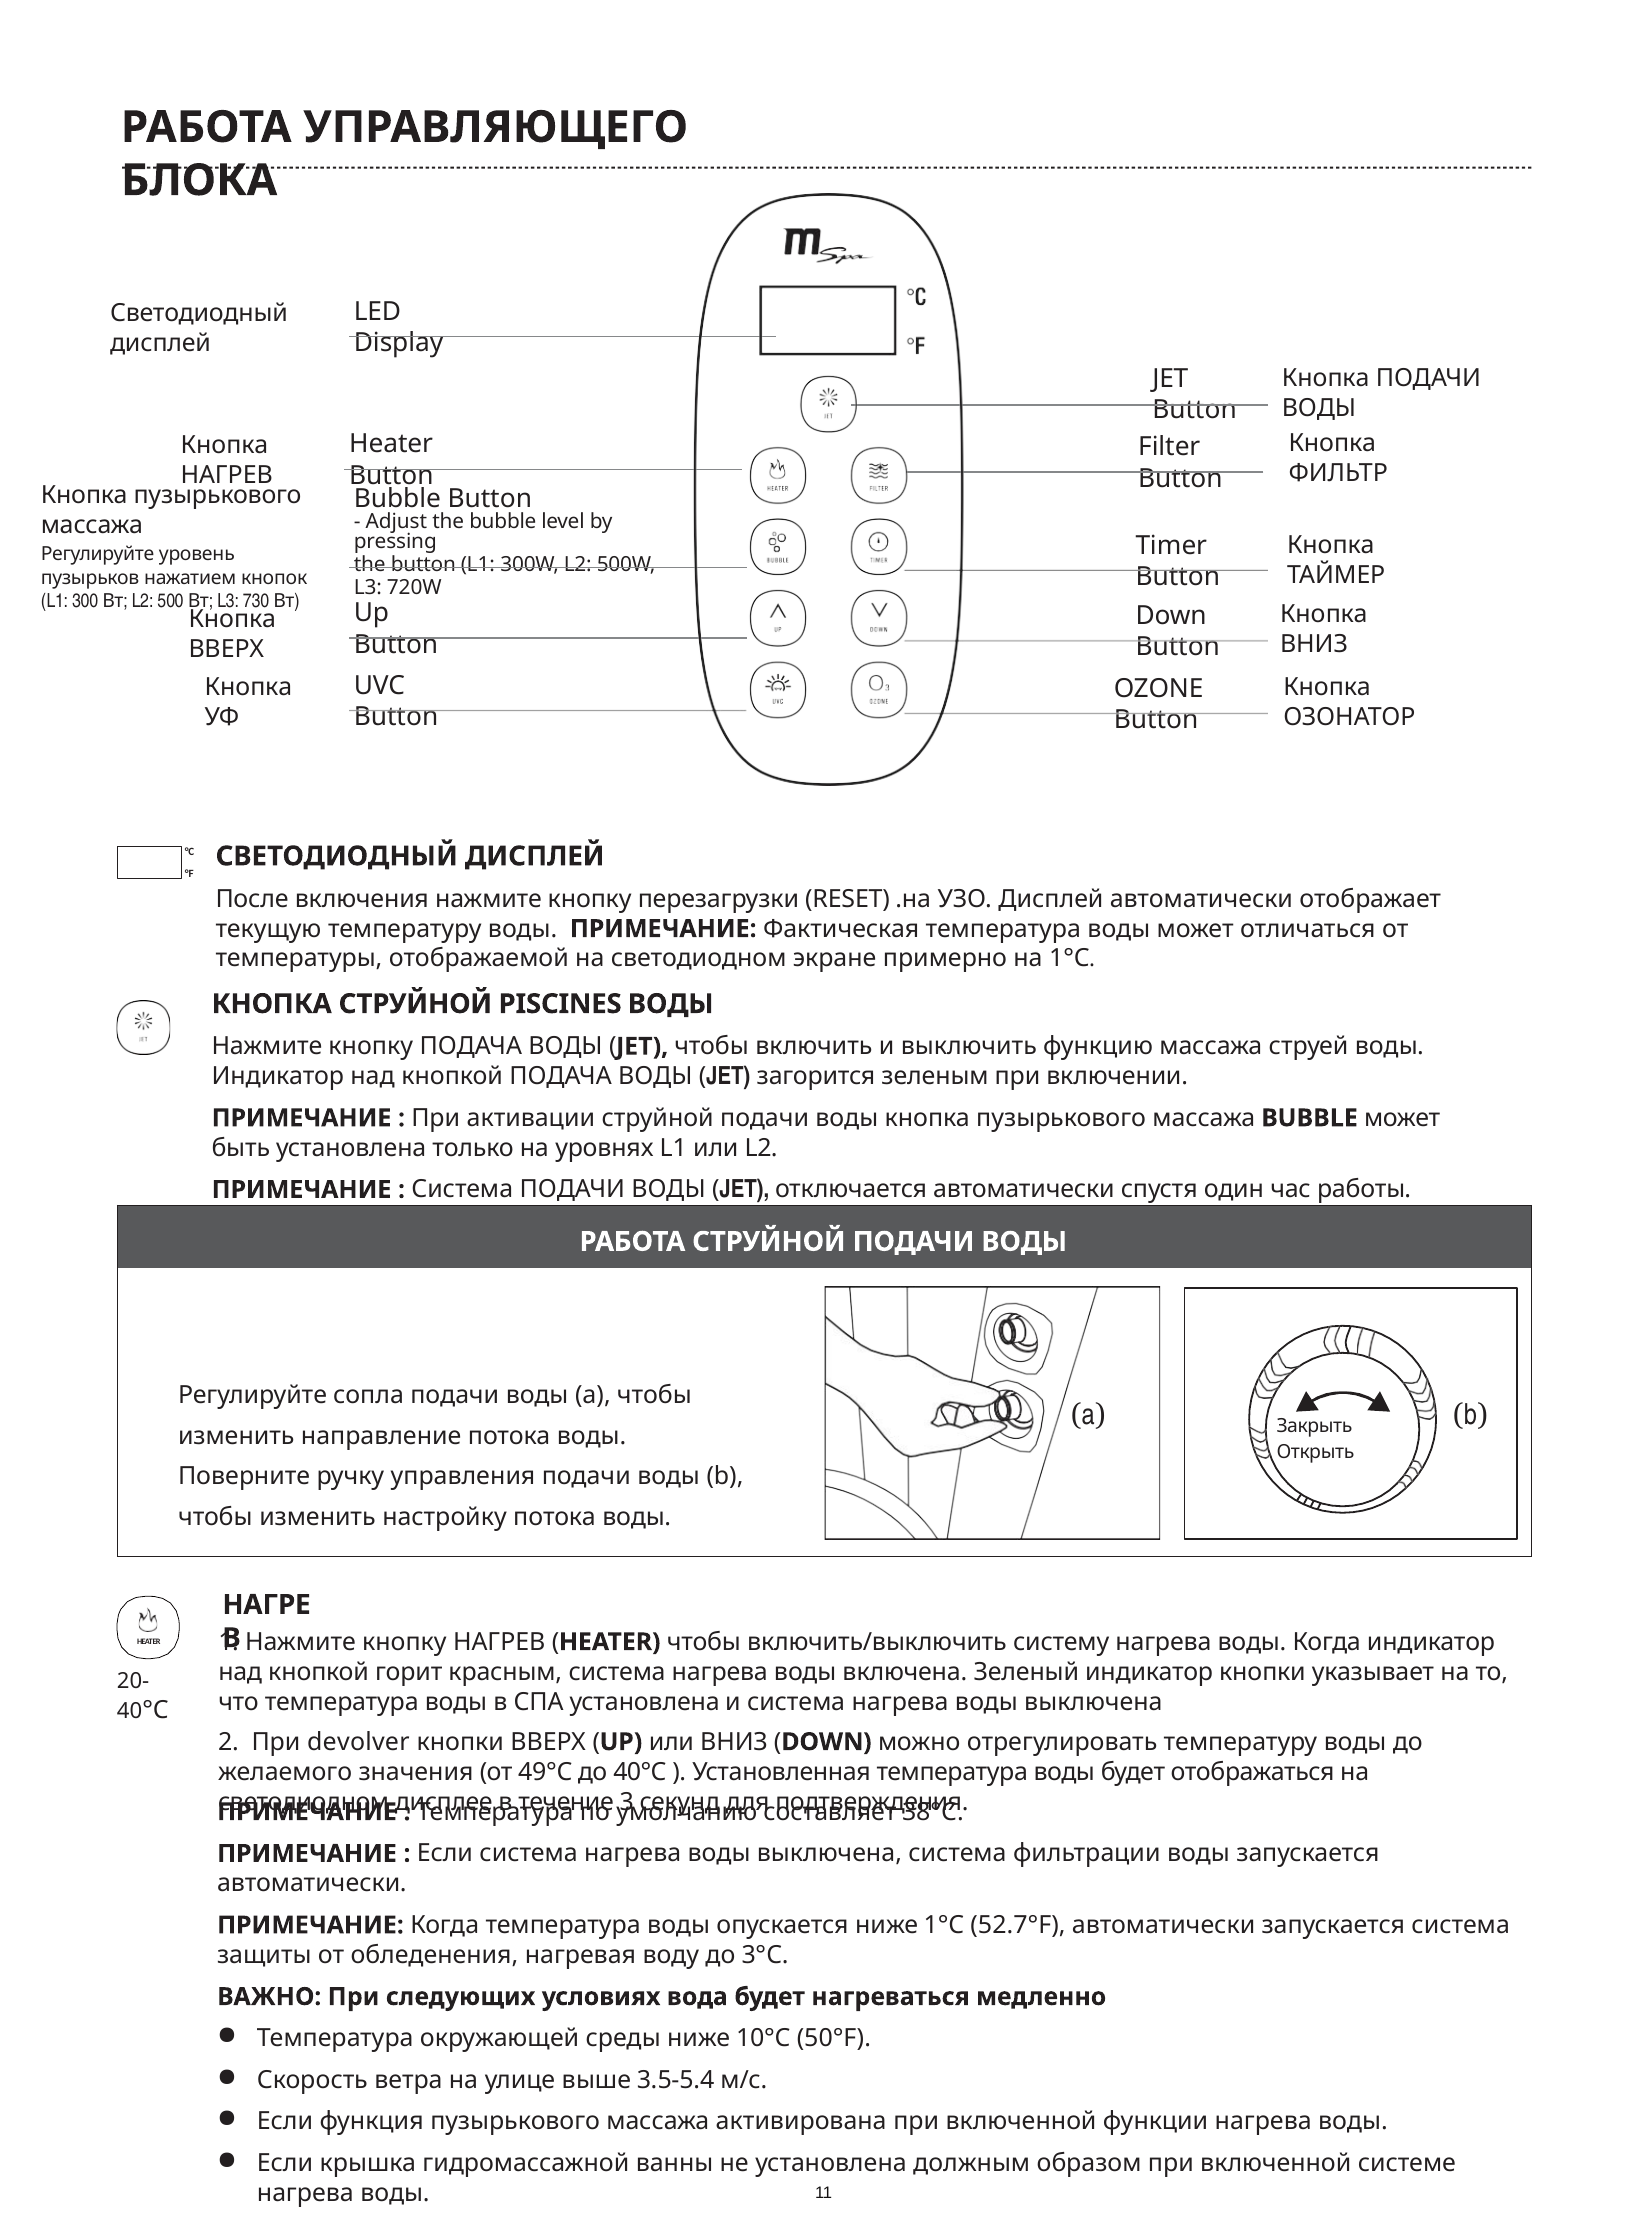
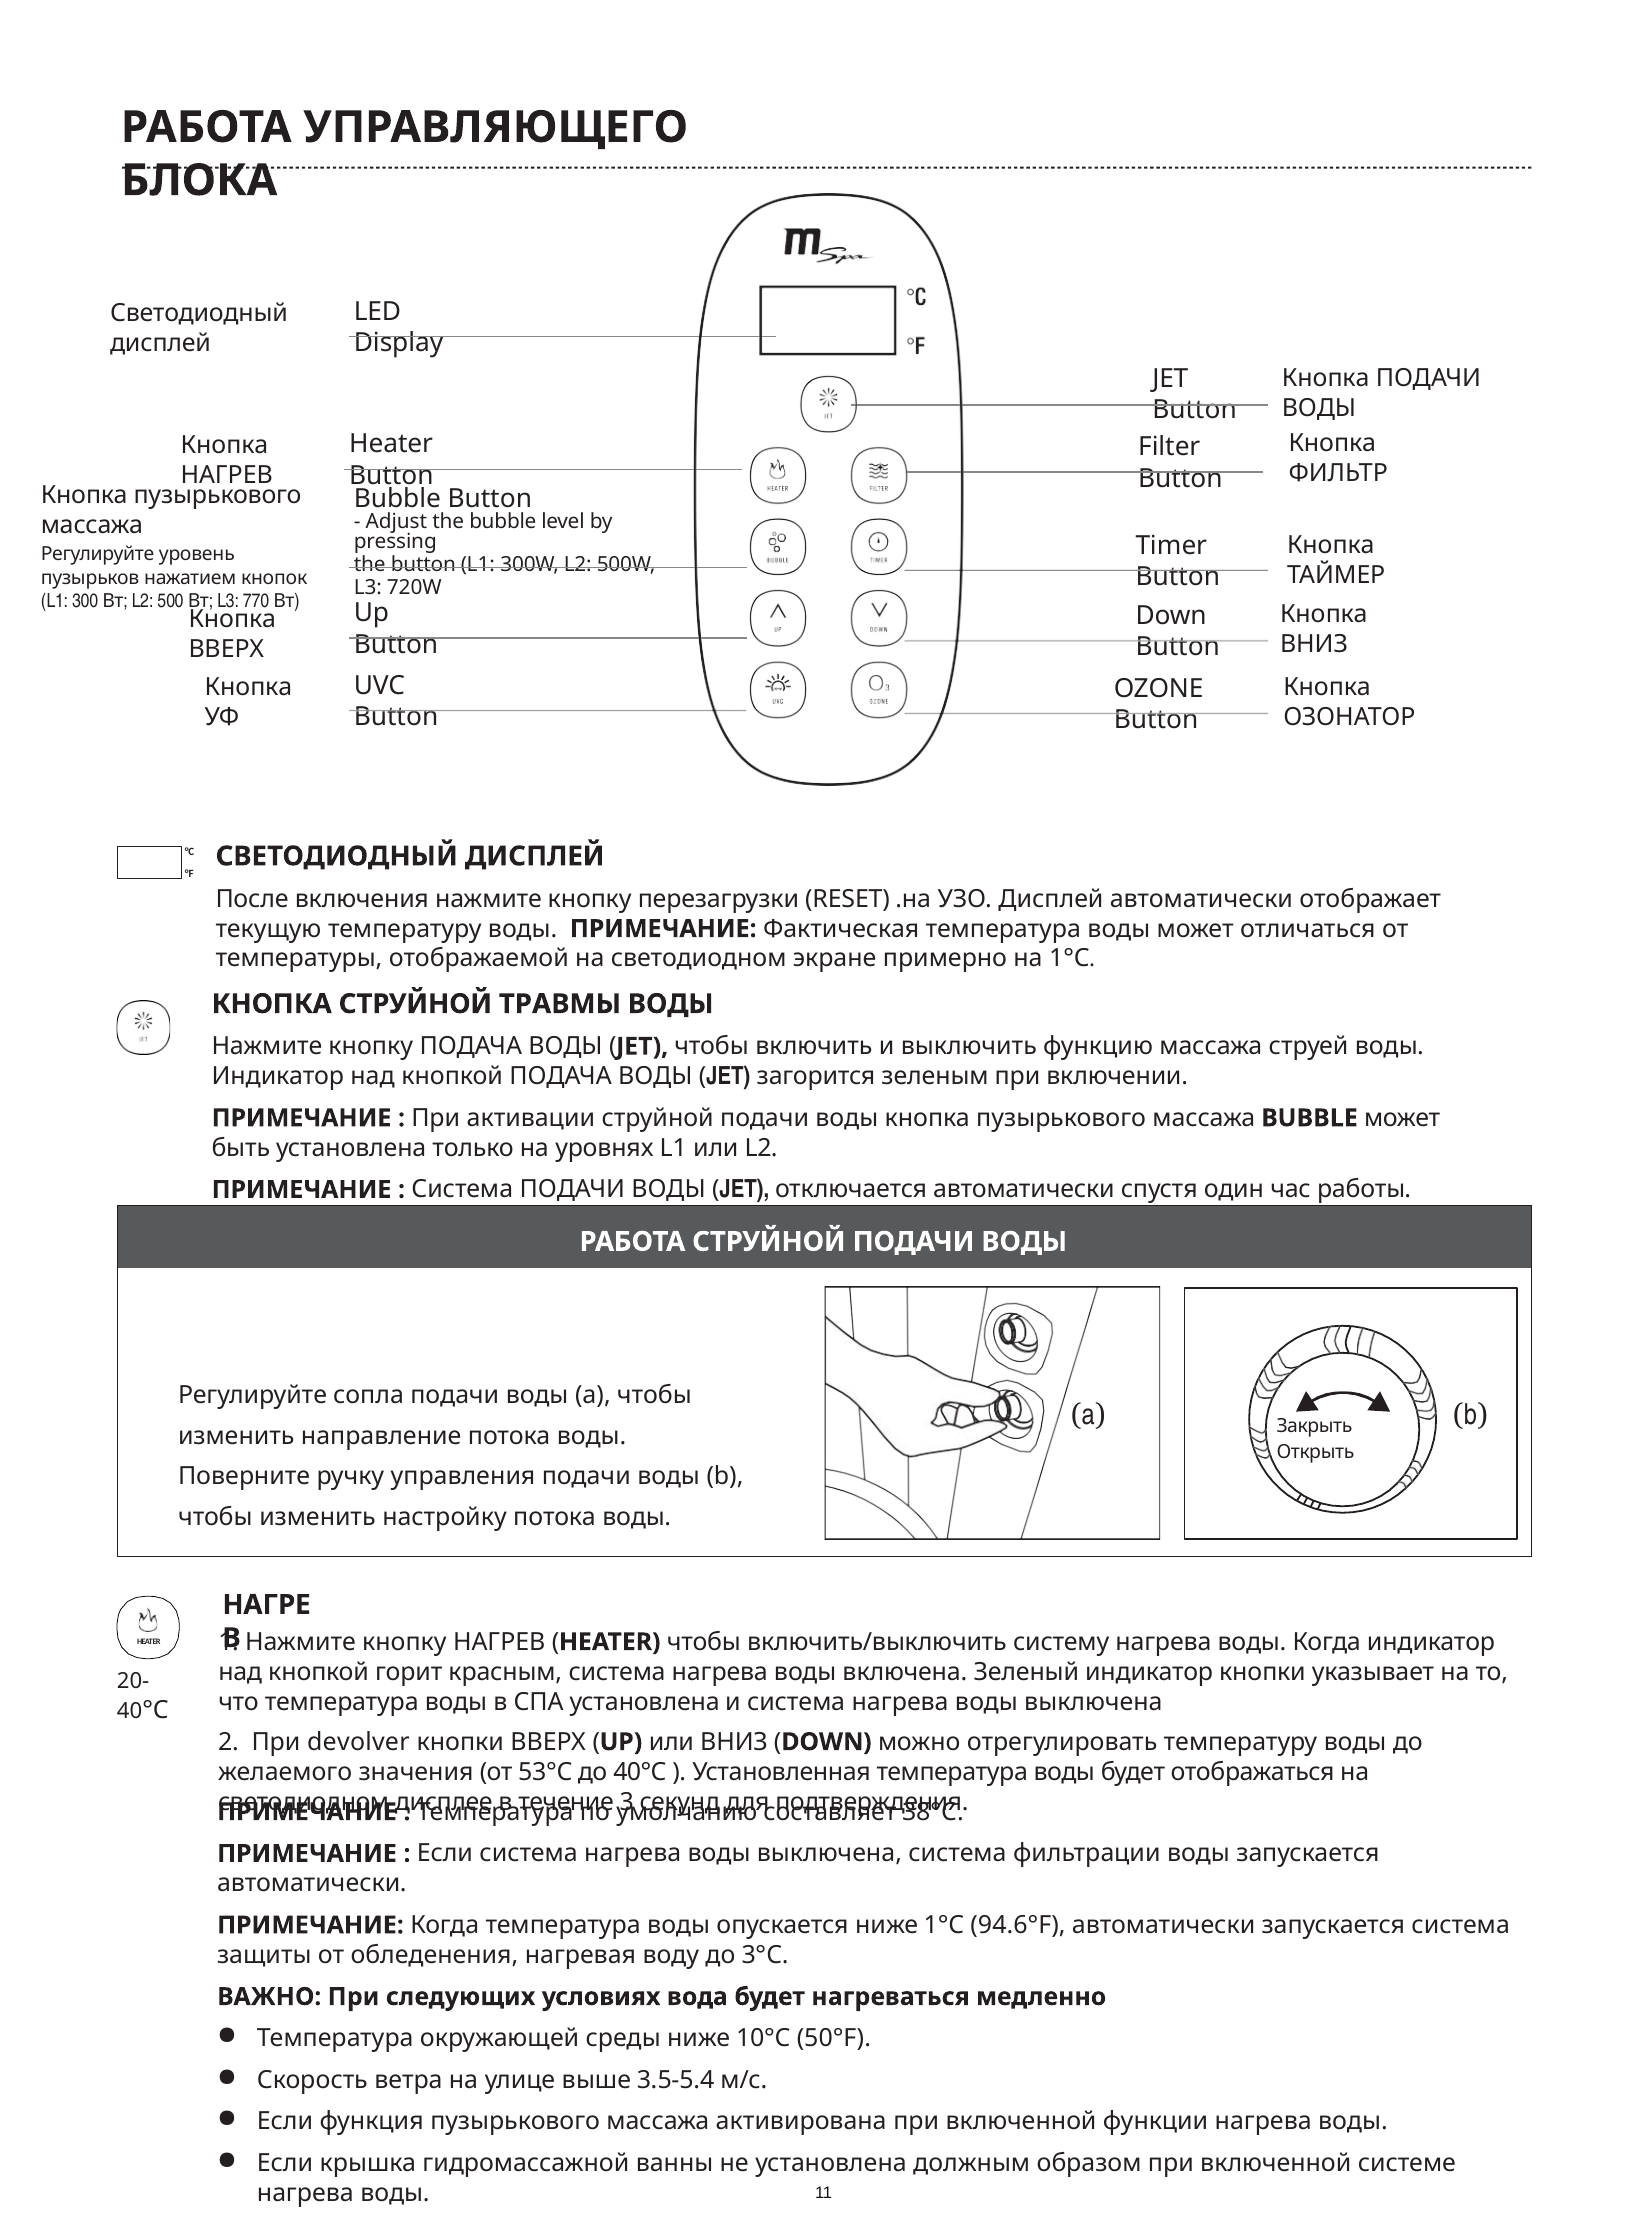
730: 730 -> 770
PISCINES: PISCINES -> ТРАВМЫ
49°C: 49°C -> 53°C
52.7°F: 52.7°F -> 94.6°F
